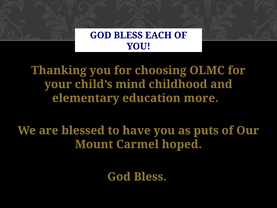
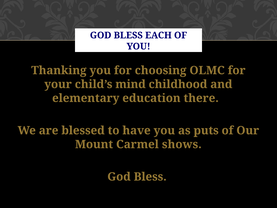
more: more -> there
hoped: hoped -> shows
